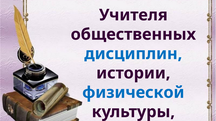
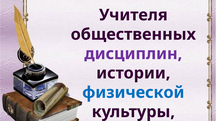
дисциплин colour: blue -> purple
